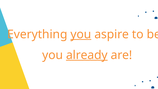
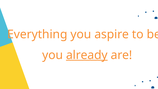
you at (81, 34) underline: present -> none
